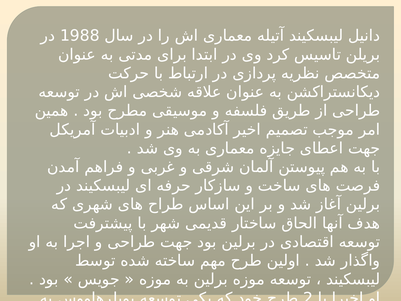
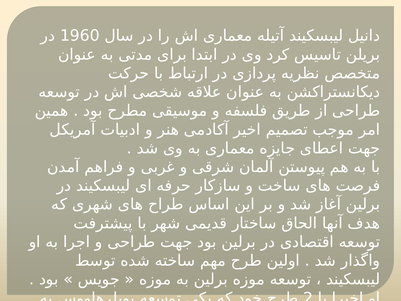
1988: 1988 -> 1960
